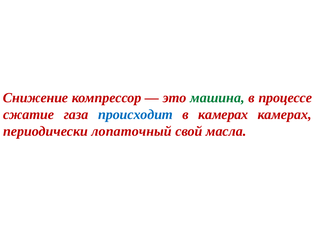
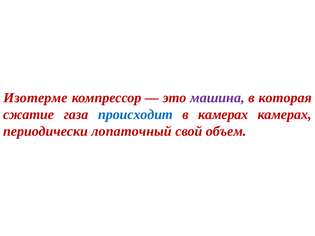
Снижение: Снижение -> Изотерме
машина colour: green -> purple
процессе: процессе -> которая
масла: масла -> объем
